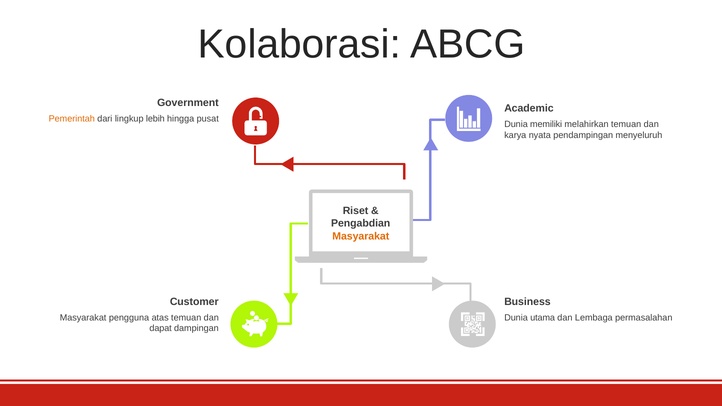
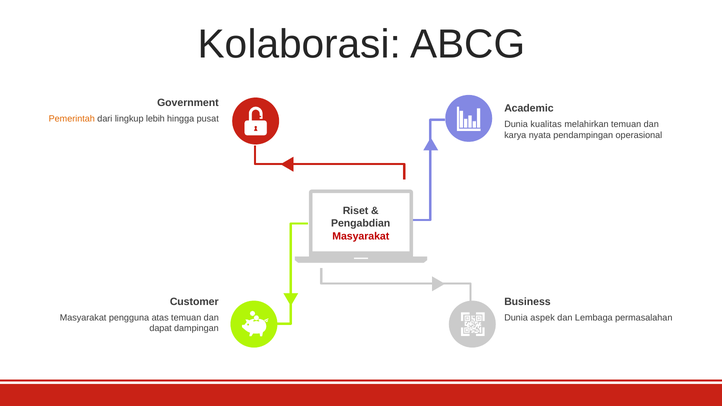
memiliki: memiliki -> kualitas
menyeluruh: menyeluruh -> operasional
Masyarakat at (361, 236) colour: orange -> red
utama: utama -> aspek
